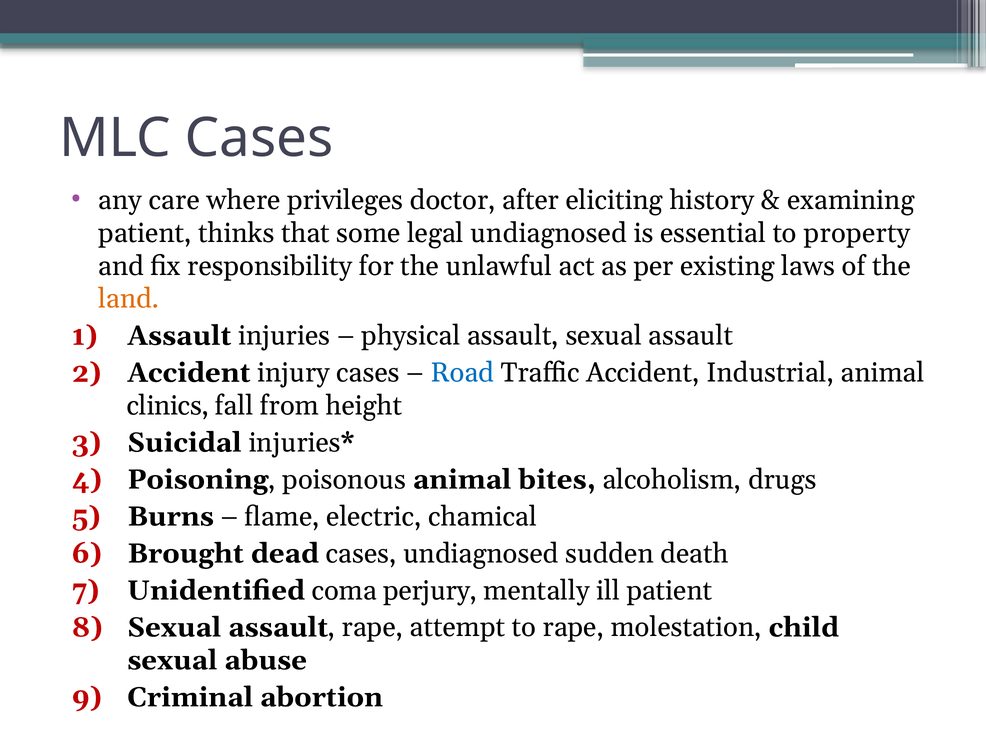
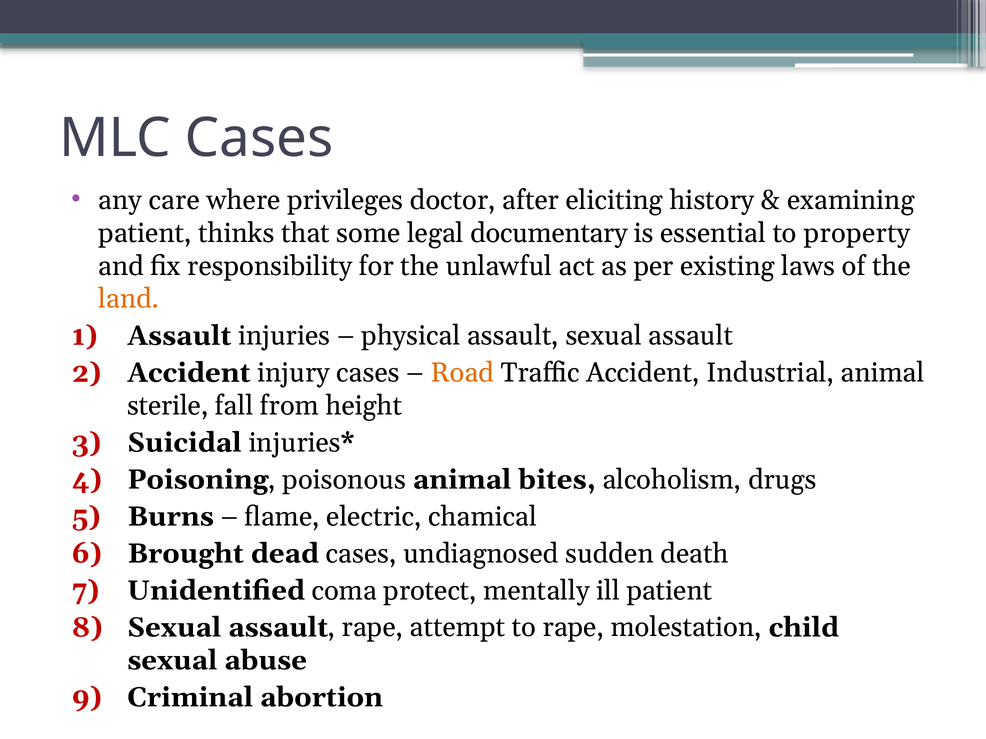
legal undiagnosed: undiagnosed -> documentary
Road colour: blue -> orange
clinics: clinics -> sterile
perjury: perjury -> protect
